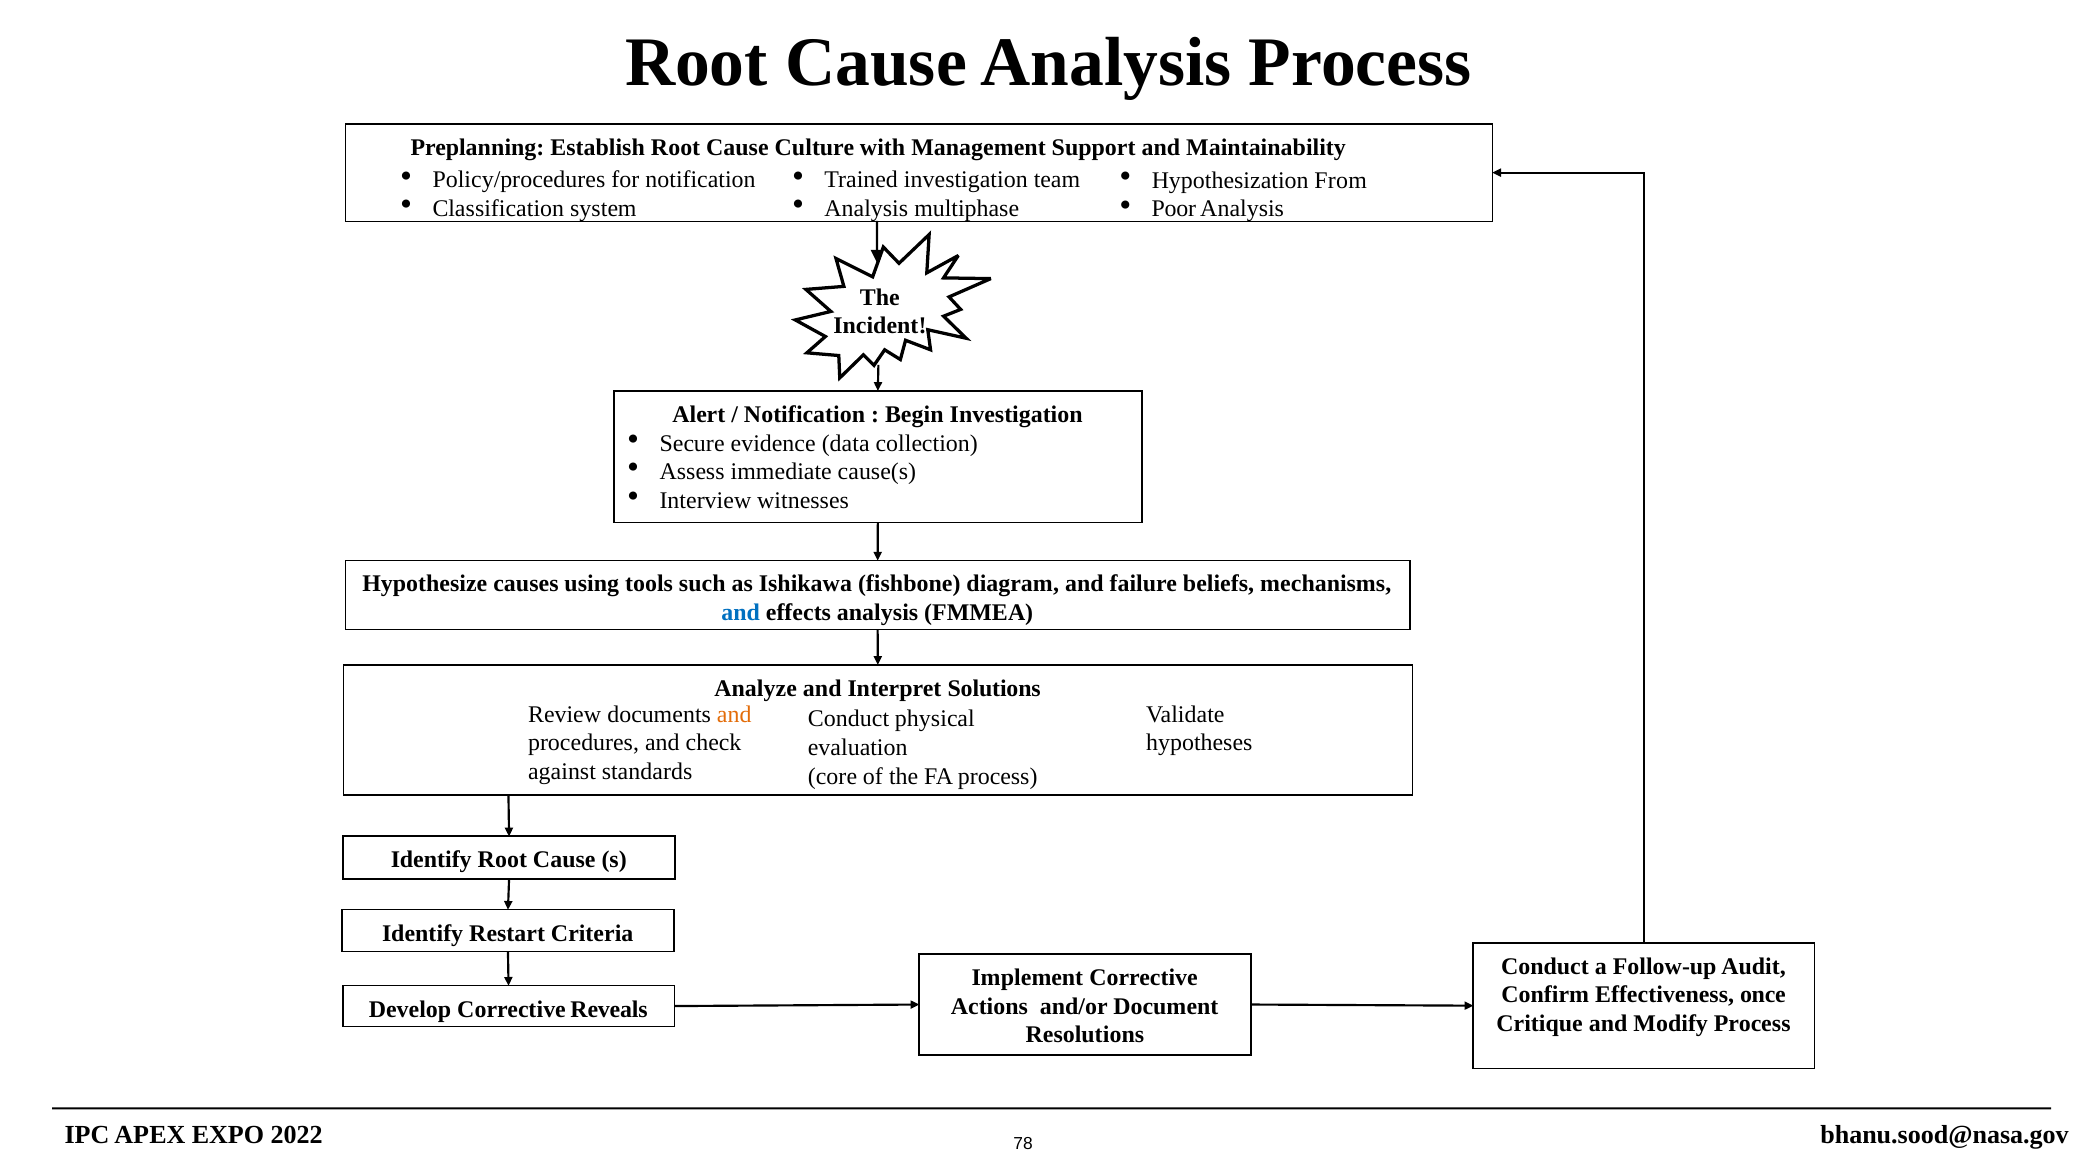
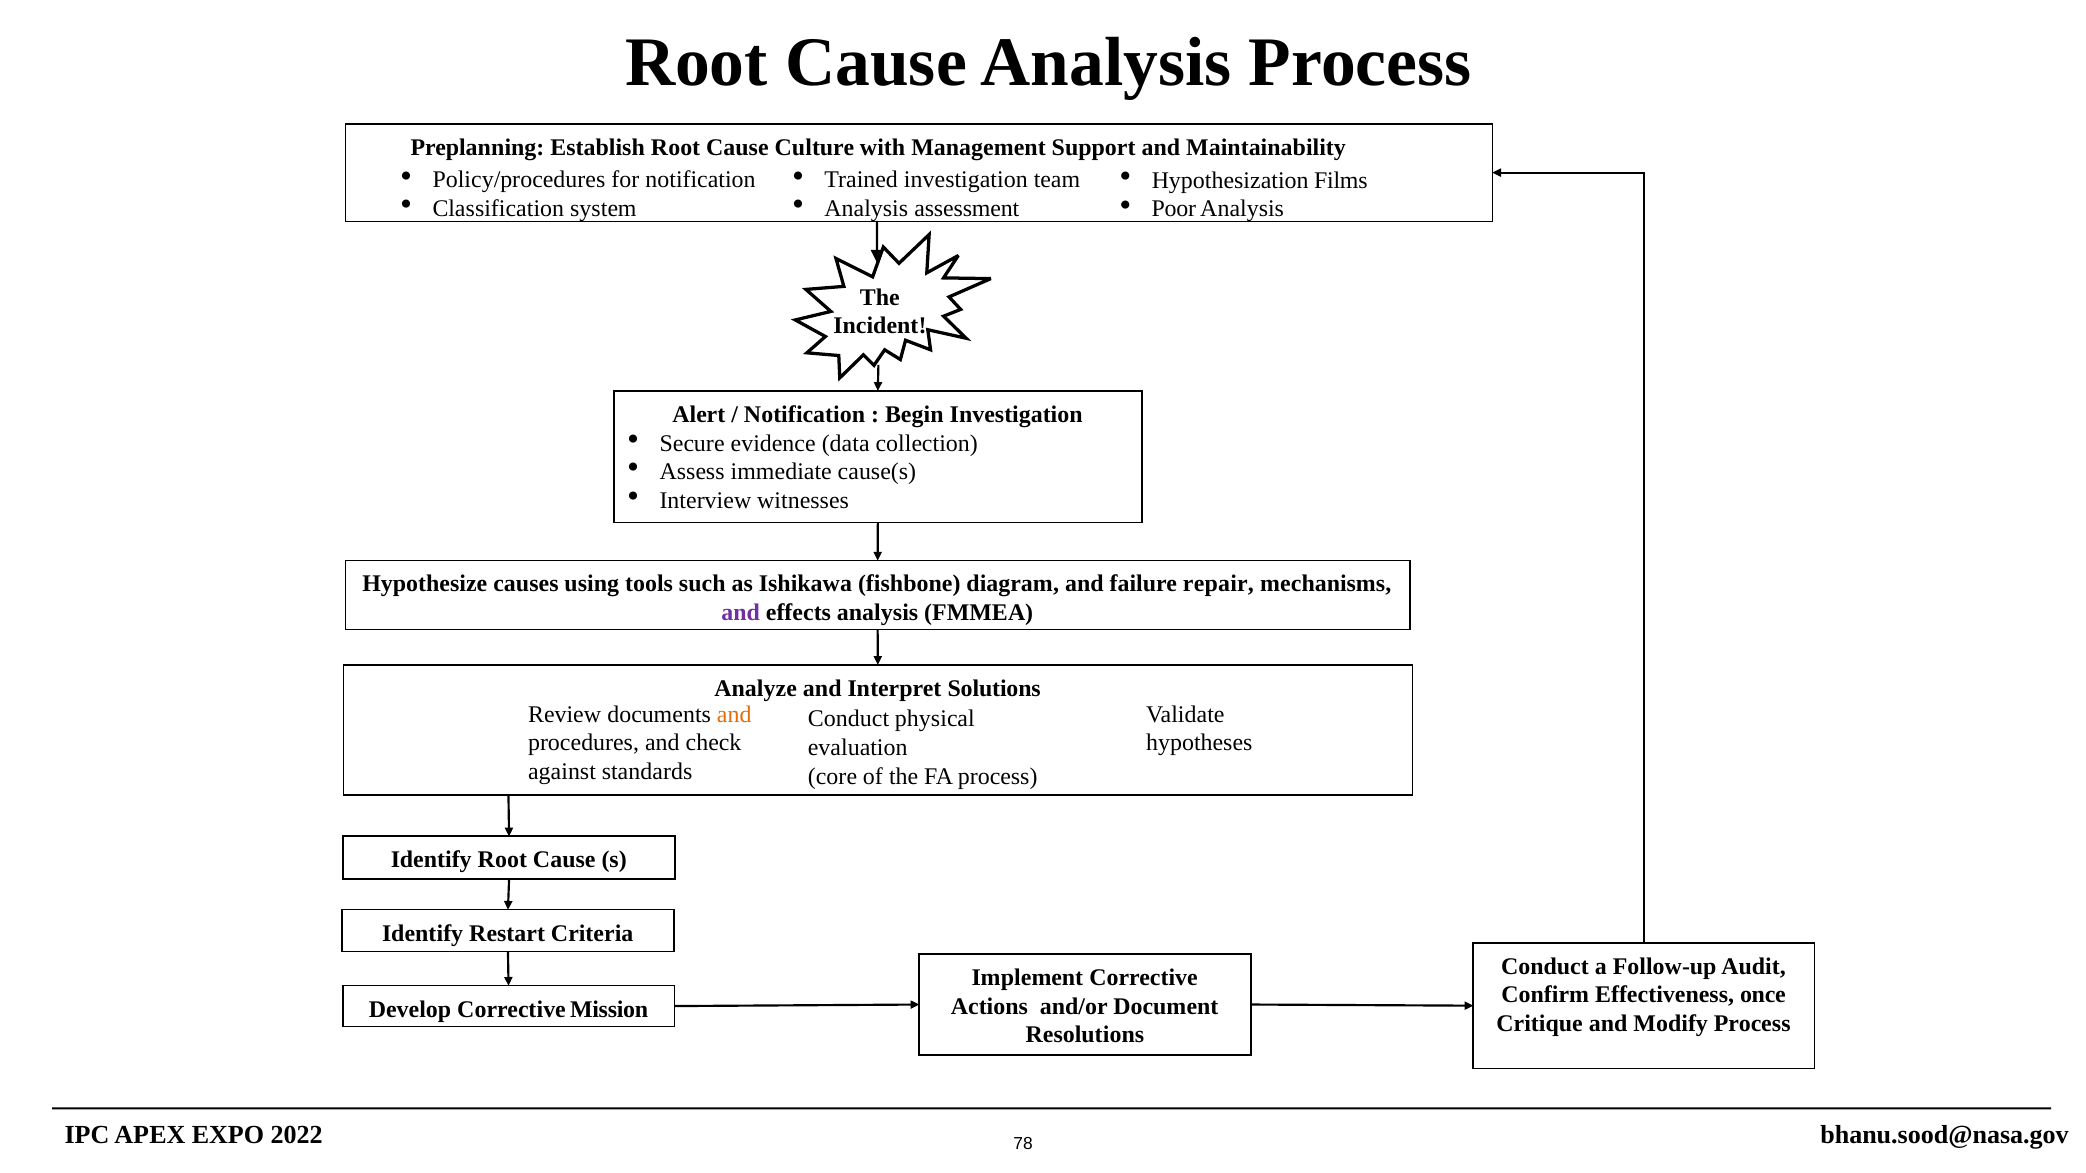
From: From -> Films
multiphase: multiphase -> assessment
beliefs: beliefs -> repair
and at (741, 613) colour: blue -> purple
Reveals: Reveals -> Mission
